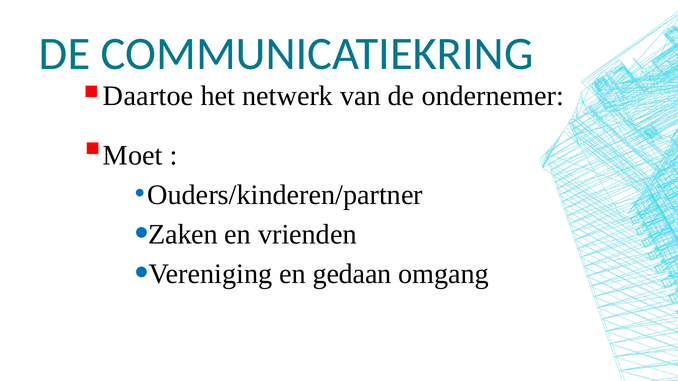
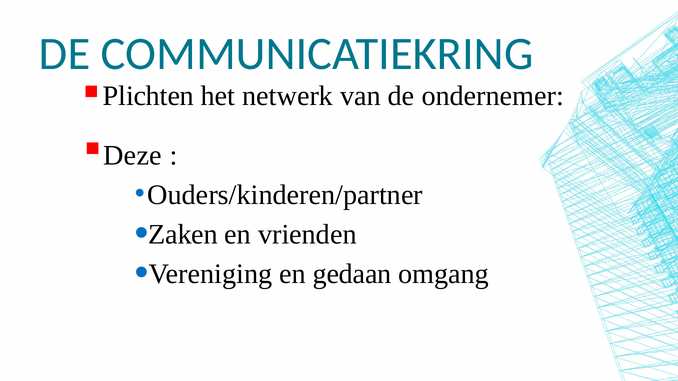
Daartoe: Daartoe -> Plichten
Moet: Moet -> Deze
